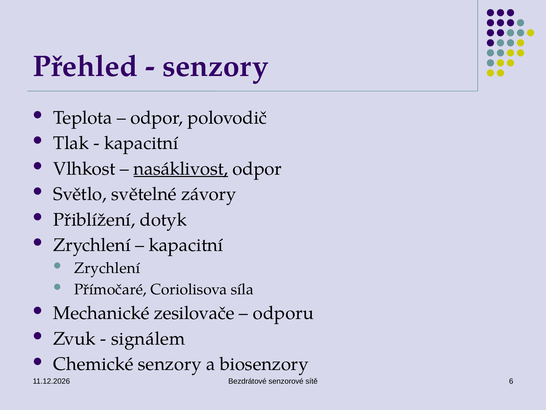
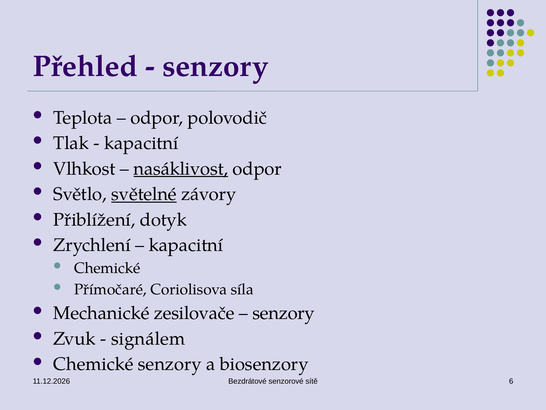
světelné underline: none -> present
Zrychlení at (107, 268): Zrychlení -> Chemické
odporu at (283, 313): odporu -> senzory
